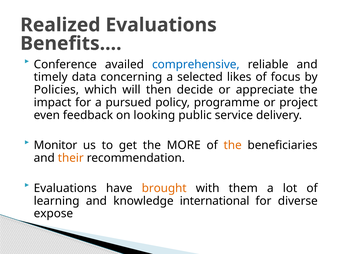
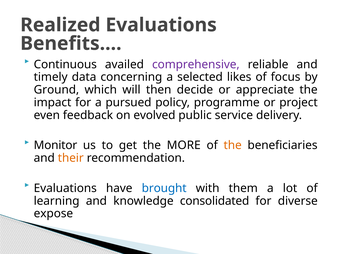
Conference: Conference -> Continuous
comprehensive colour: blue -> purple
Policies: Policies -> Ground
looking: looking -> evolved
brought colour: orange -> blue
international: international -> consolidated
